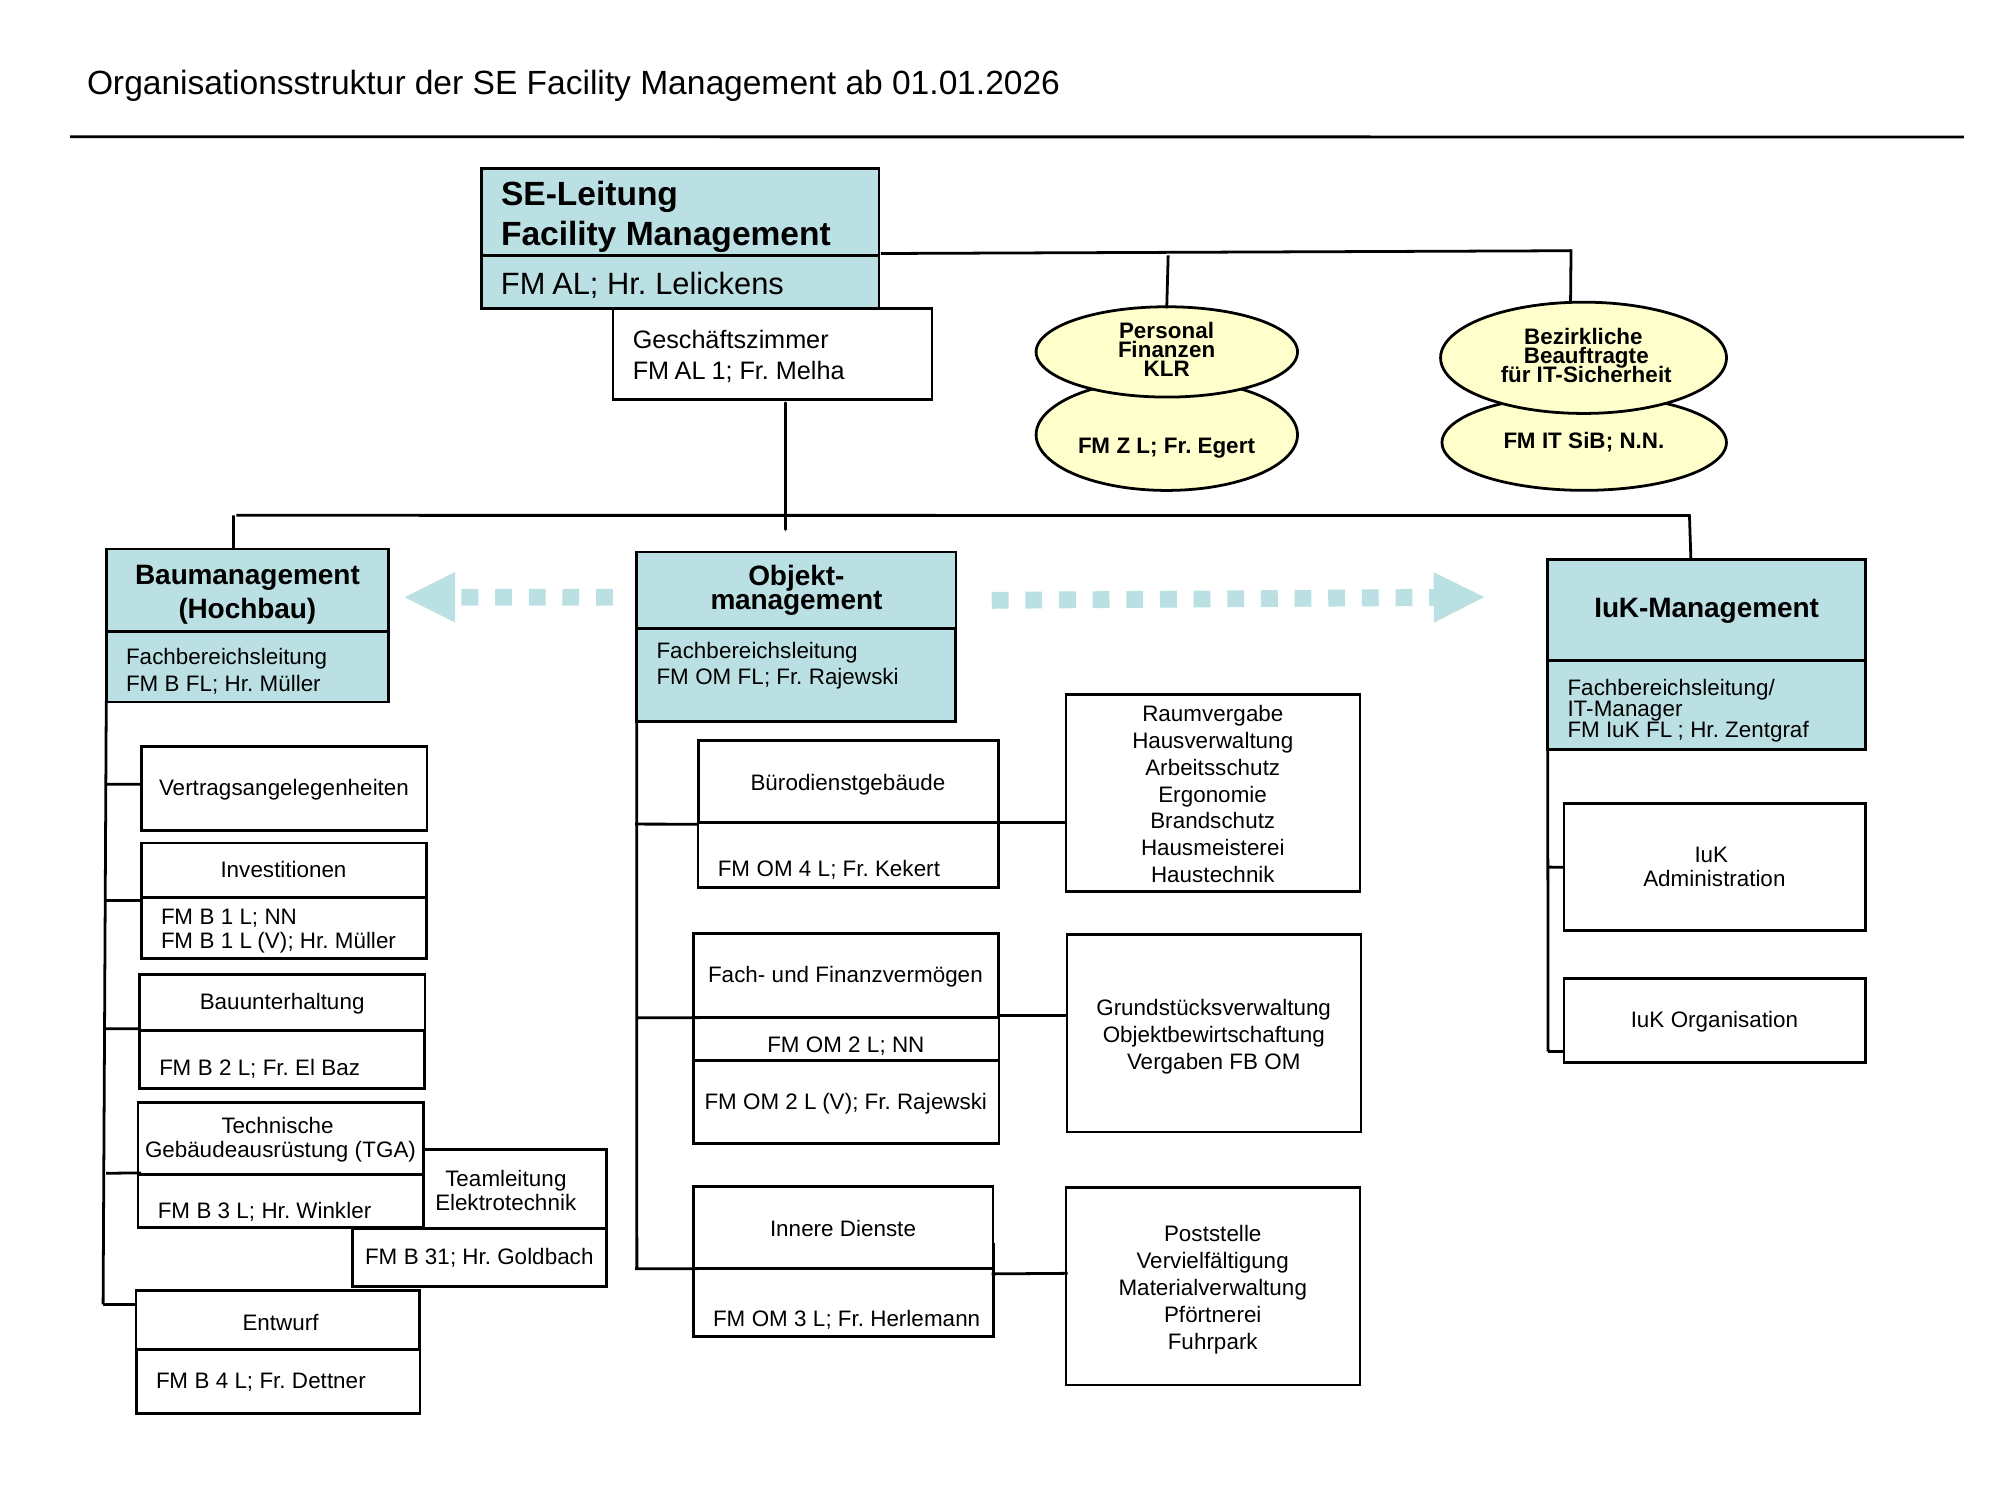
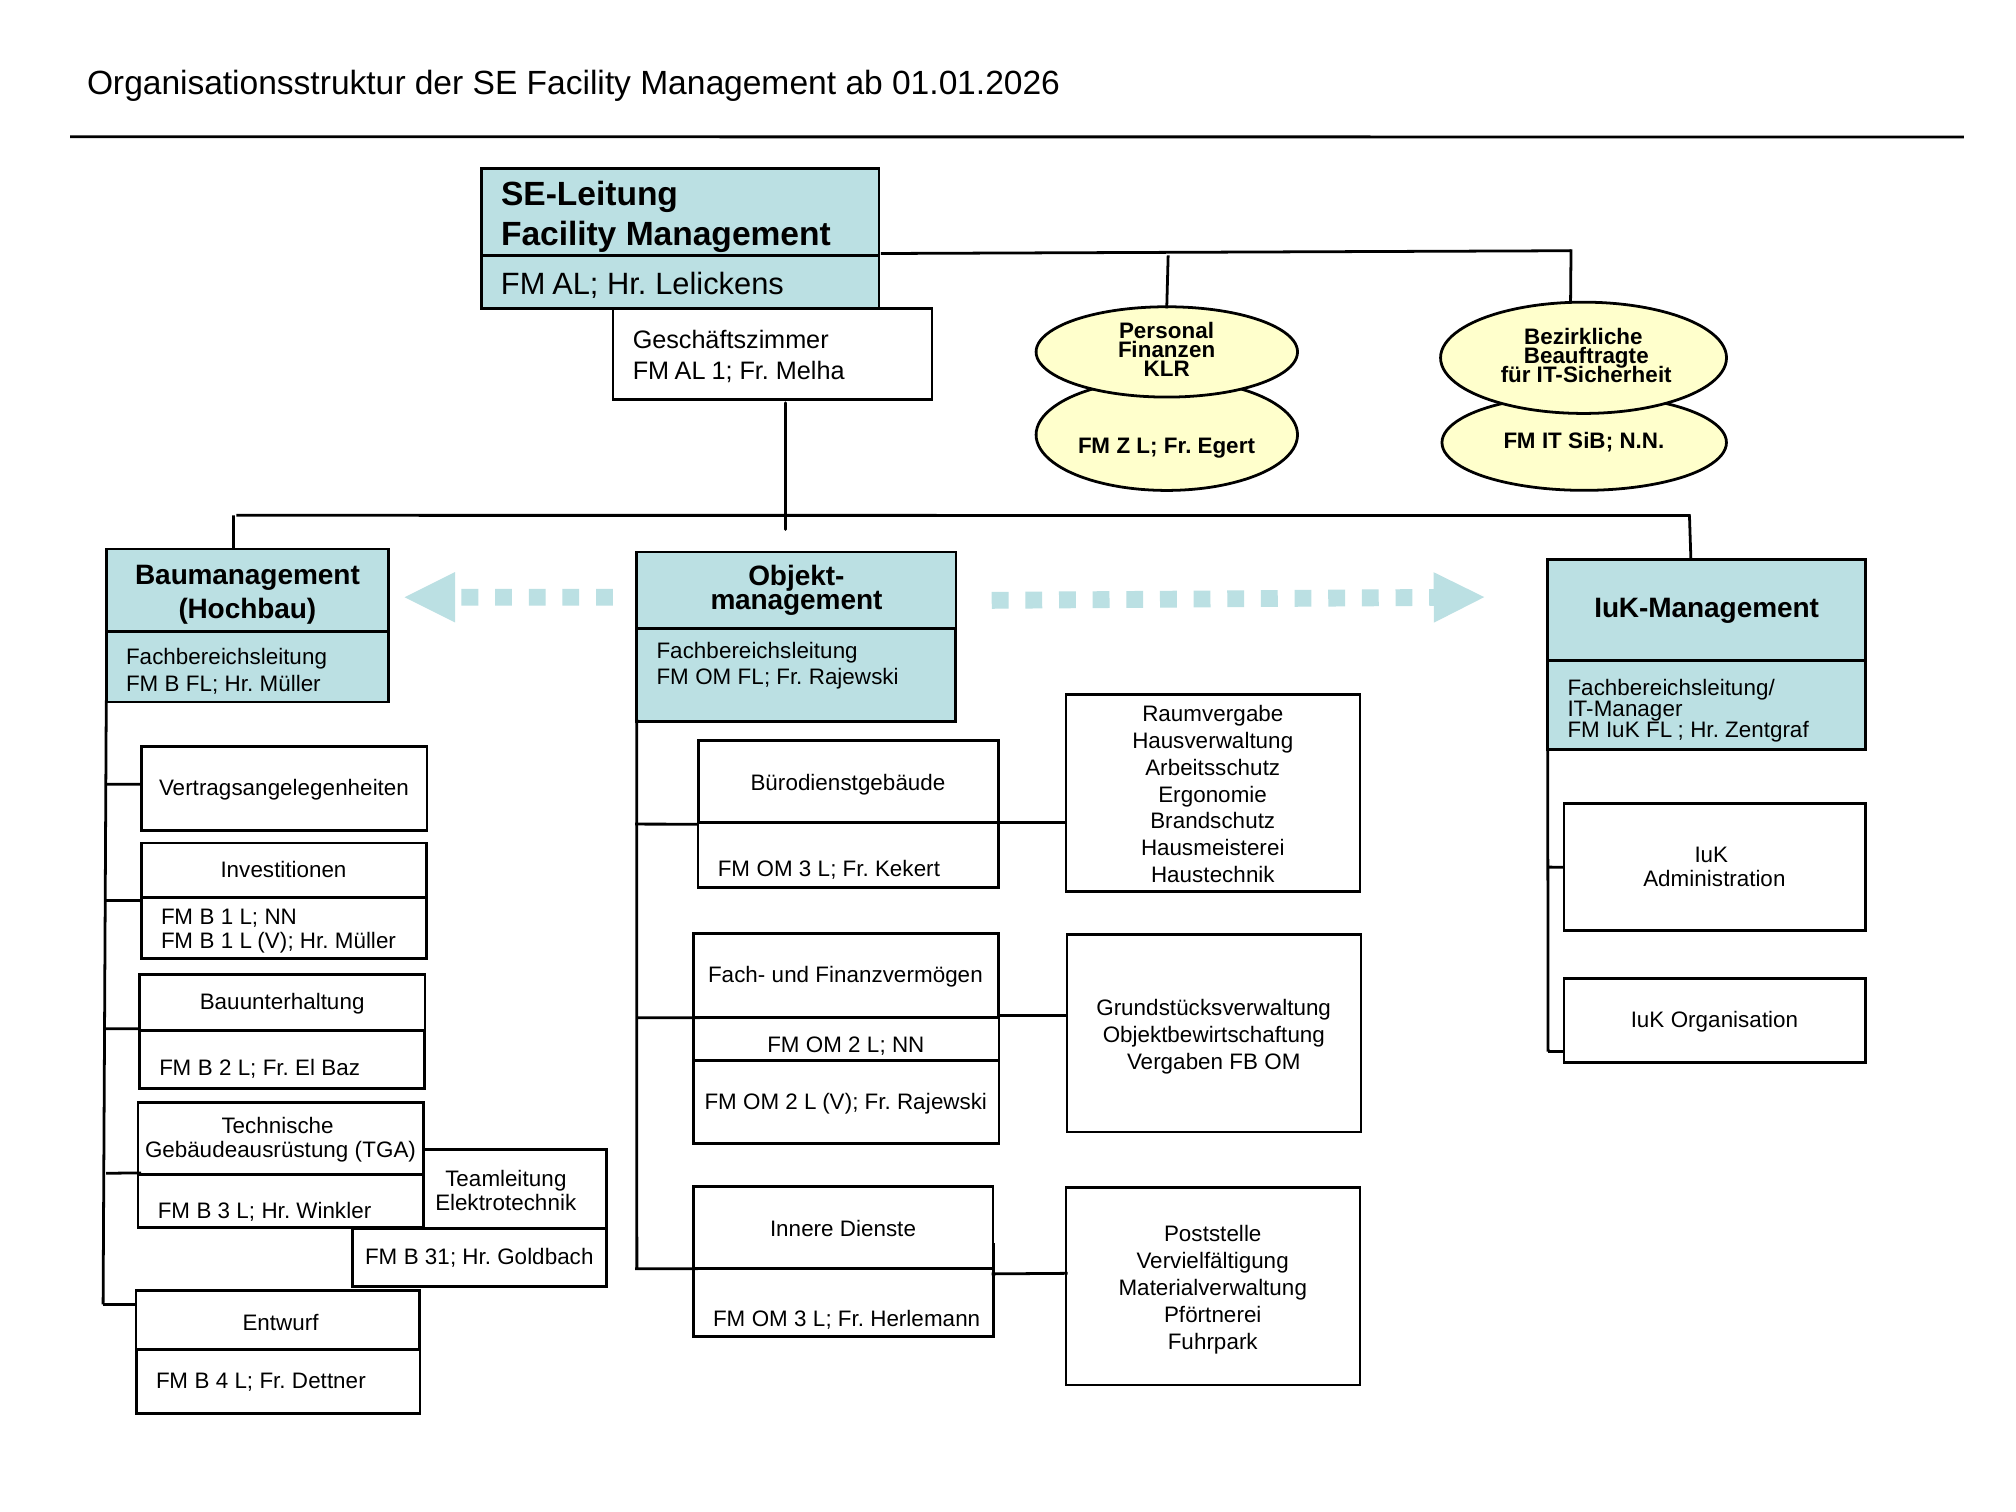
4 at (805, 869): 4 -> 3
